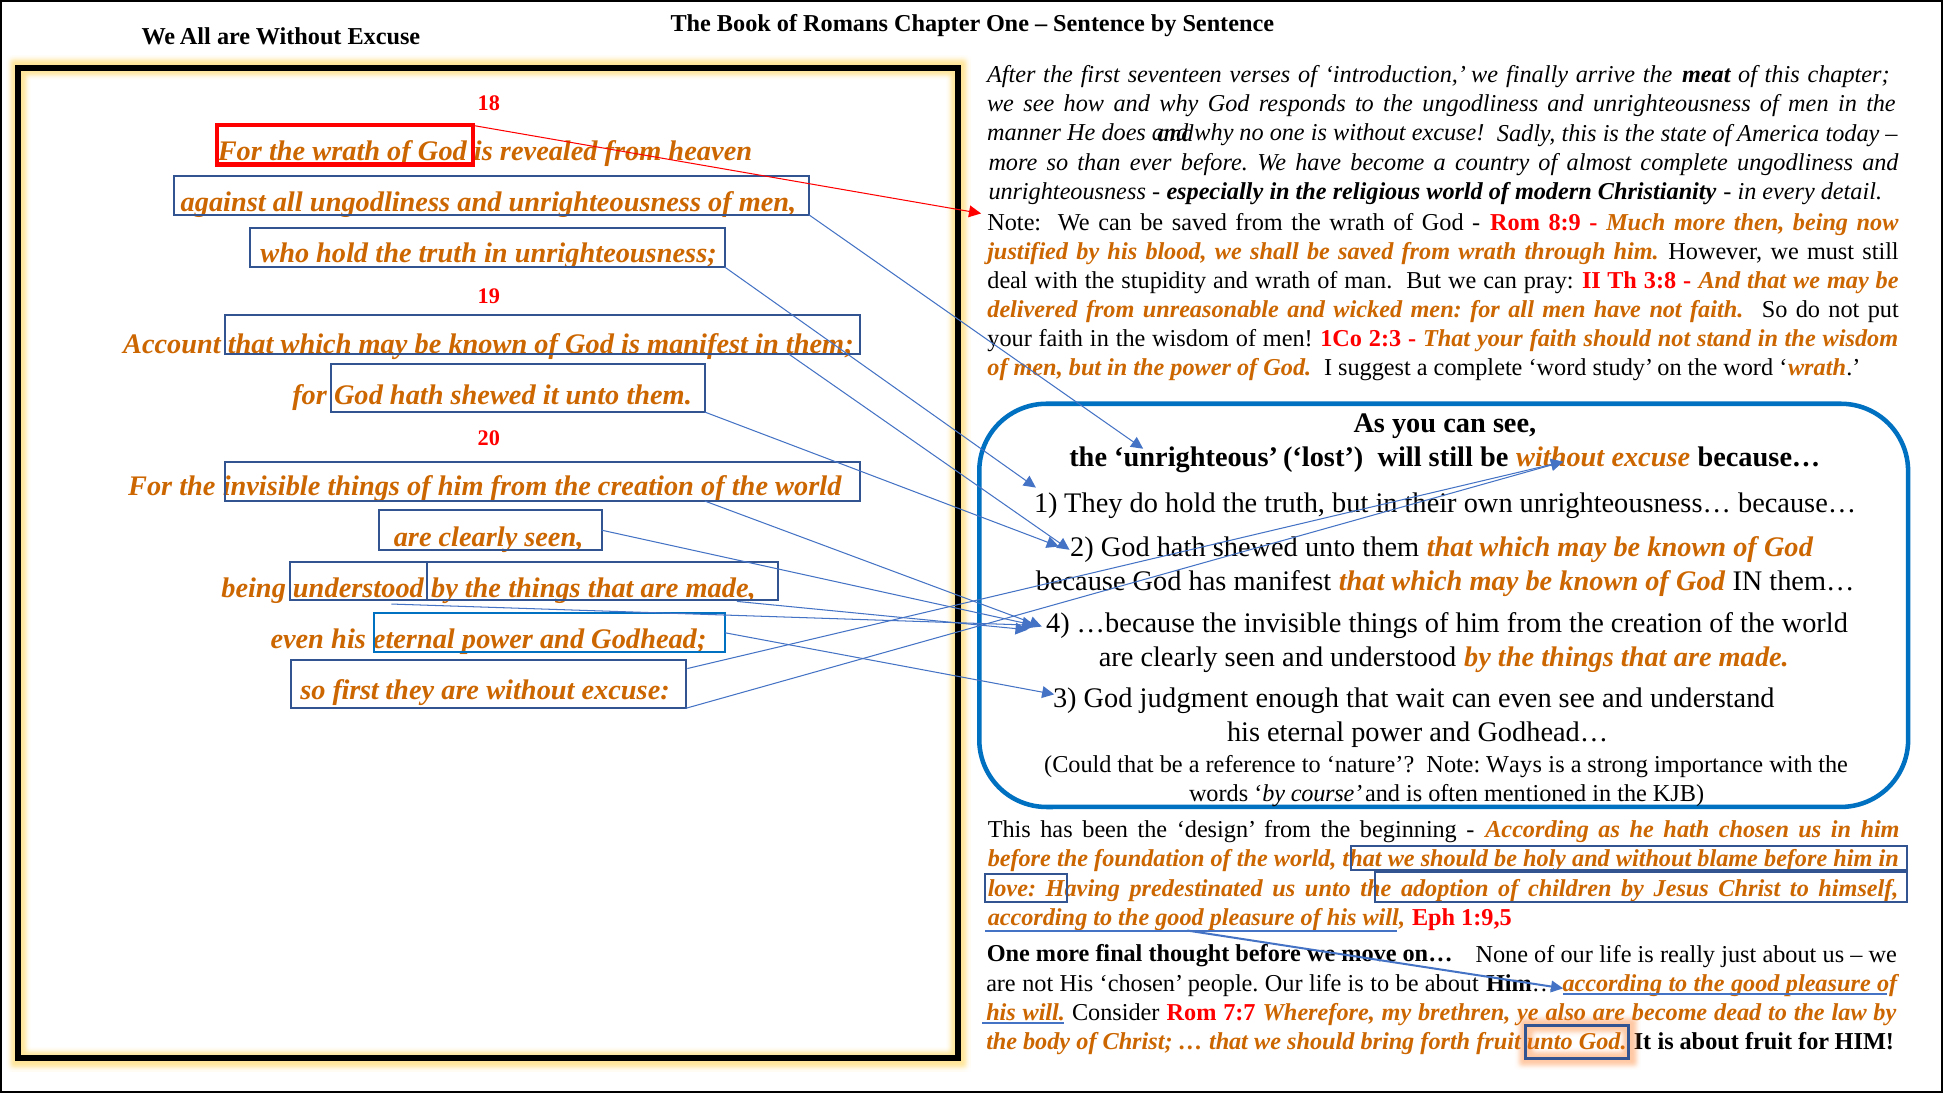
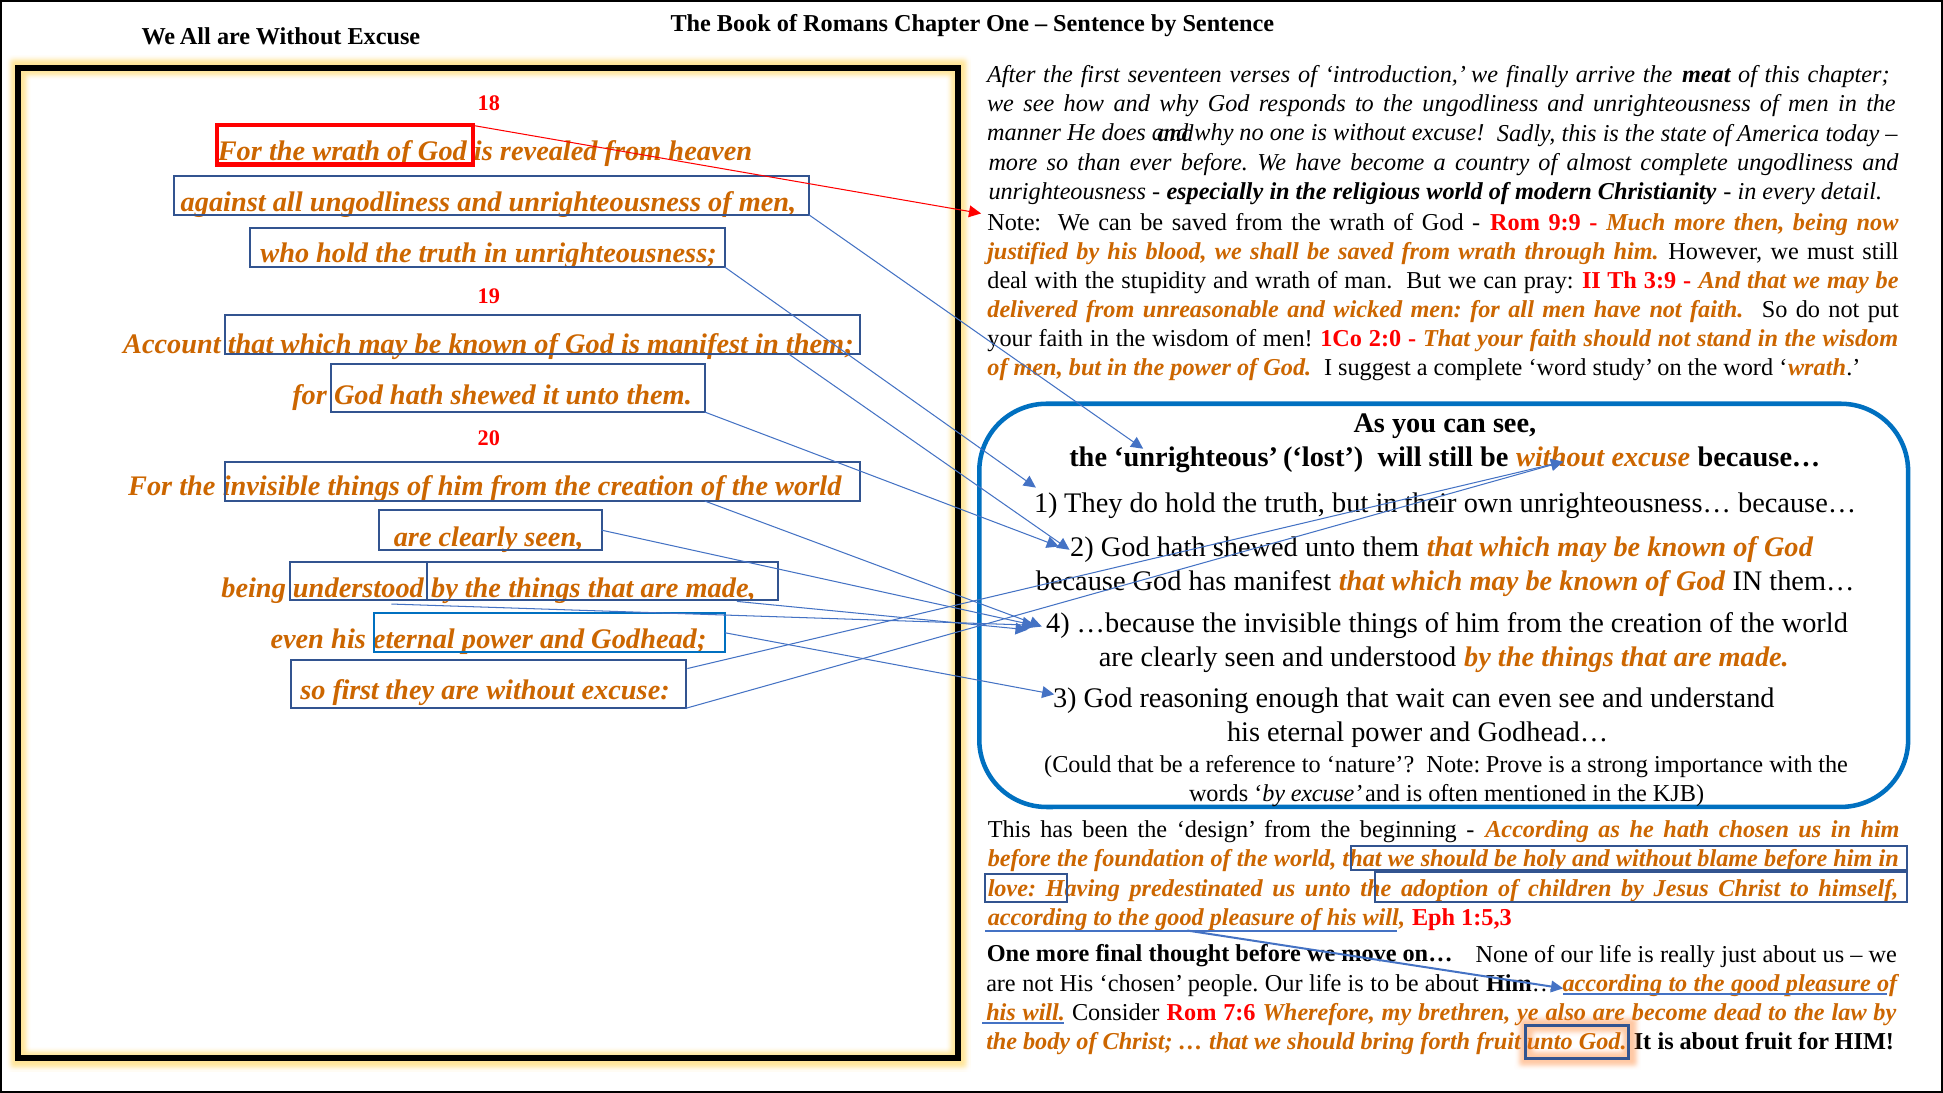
8:9: 8:9 -> 9:9
3:8: 3:8 -> 3:9
2:3: 2:3 -> 2:0
judgment: judgment -> reasoning
Ways: Ways -> Prove
by course: course -> excuse
1:9,5: 1:9,5 -> 1:5,3
7:7: 7:7 -> 7:6
